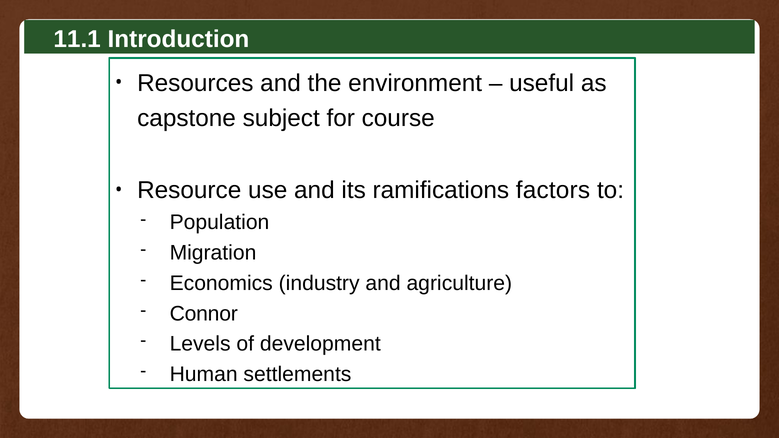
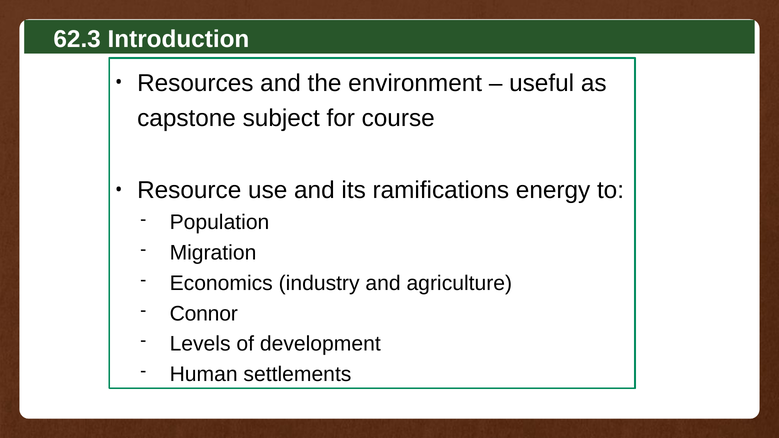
11.1: 11.1 -> 62.3
factors: factors -> energy
